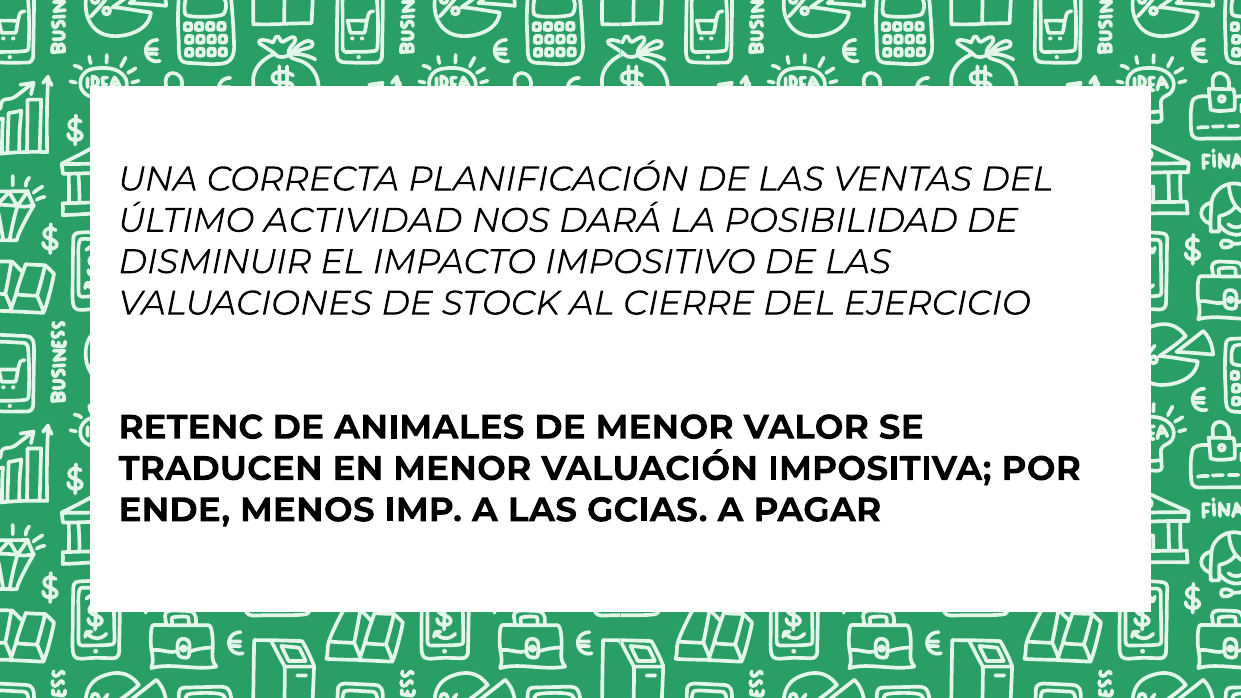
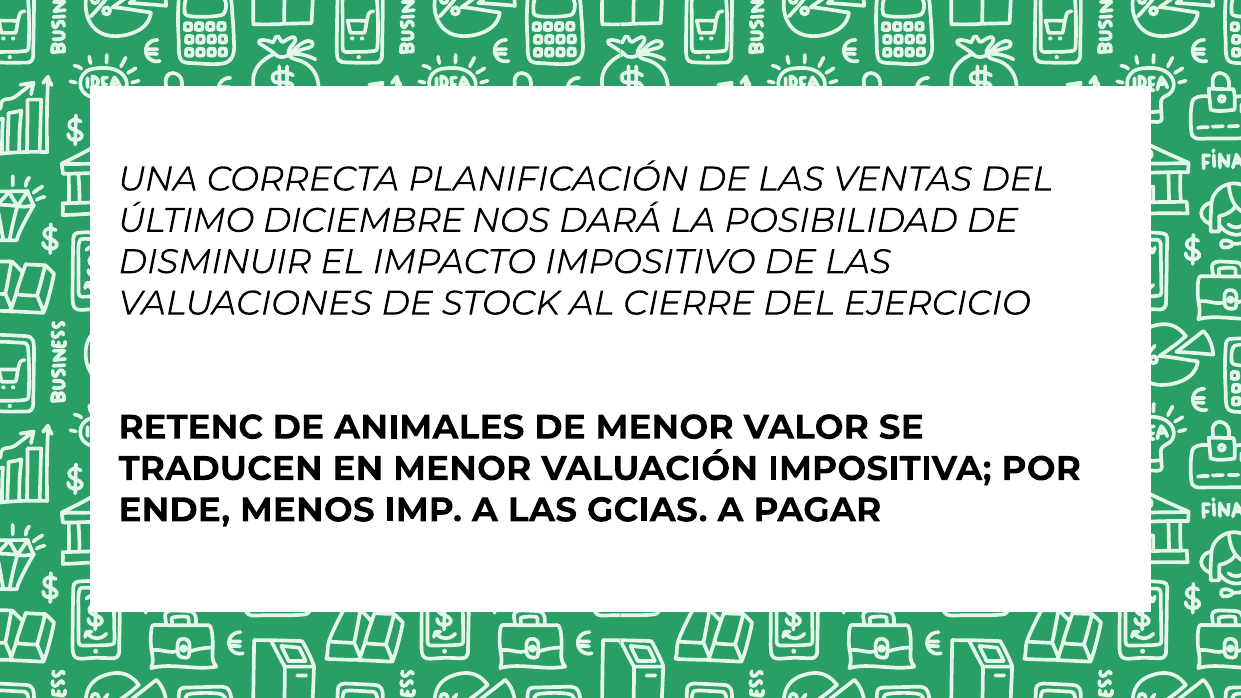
ACTIVIDAD: ACTIVIDAD -> DICIEMBRE
